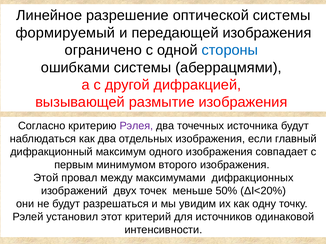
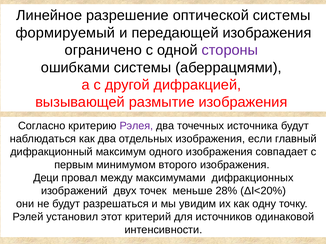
стороны colour: blue -> purple
Этой: Этой -> Деци
50%: 50% -> 28%
